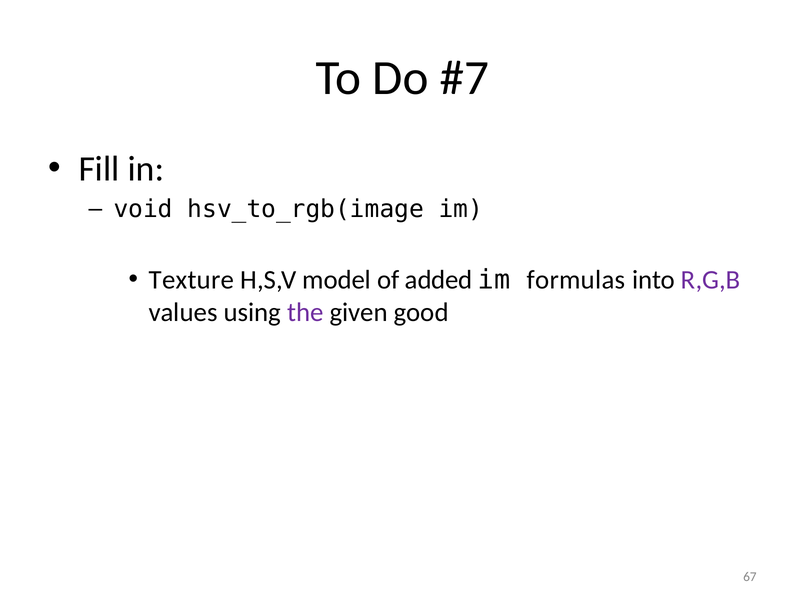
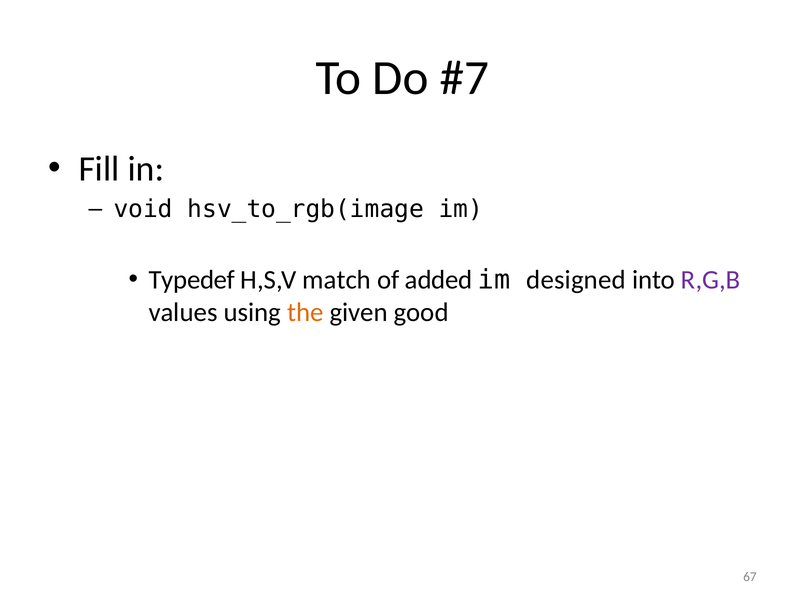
Texture: Texture -> Typedef
model: model -> match
formulas: formulas -> designed
the colour: purple -> orange
